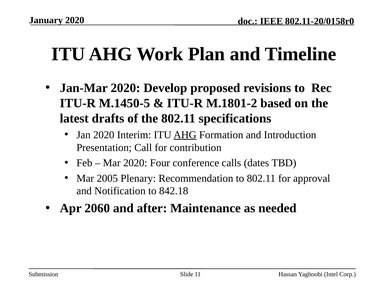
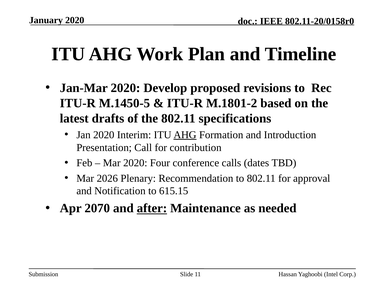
2005: 2005 -> 2026
842.18: 842.18 -> 615.15
2060: 2060 -> 2070
after underline: none -> present
